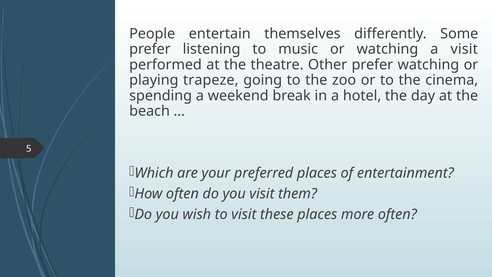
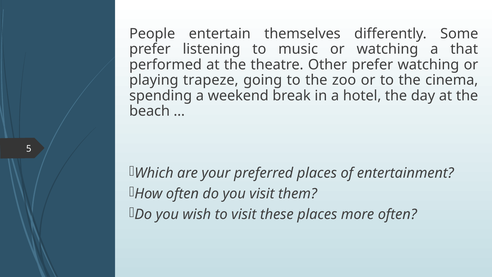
a visit: visit -> that
